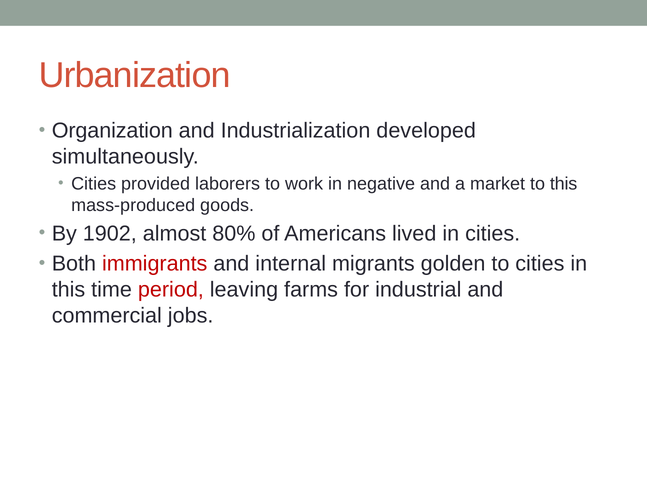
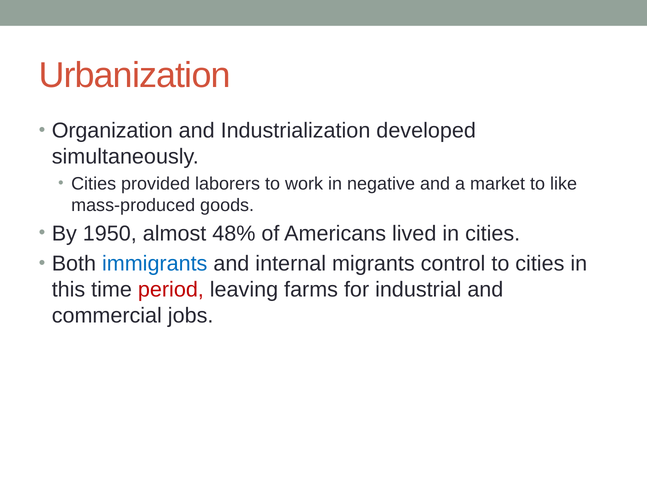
to this: this -> like
1902: 1902 -> 1950
80%: 80% -> 48%
immigrants colour: red -> blue
golden: golden -> control
